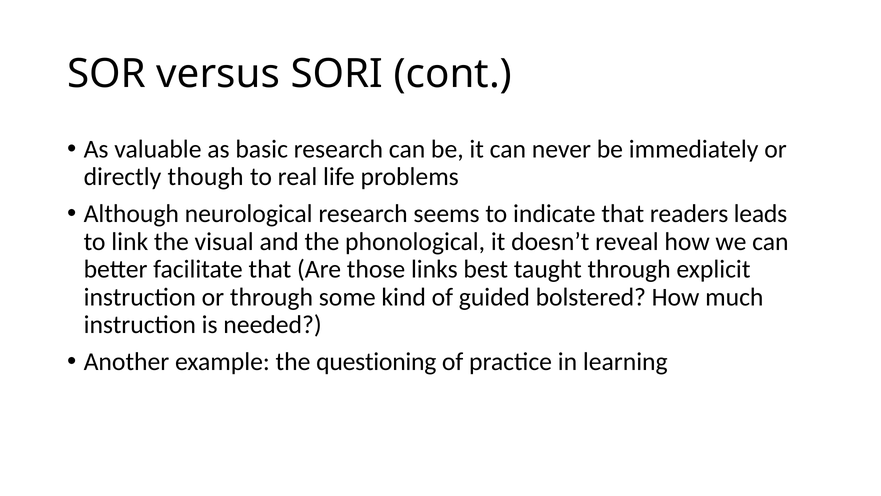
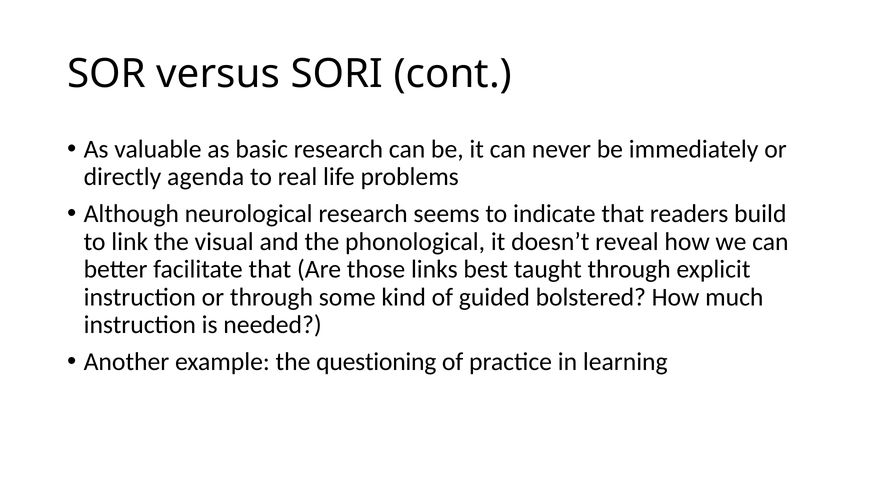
though: though -> agenda
leads: leads -> build
